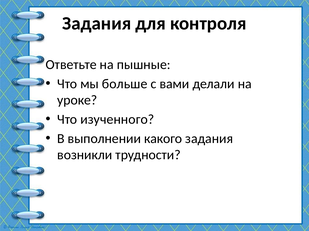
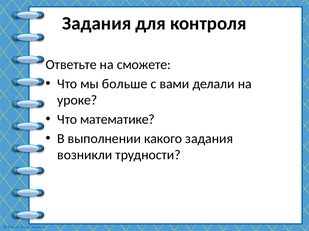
пышные: пышные -> сможете
изученного: изученного -> математике
